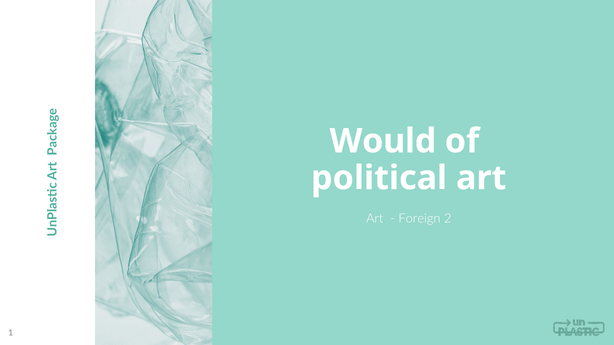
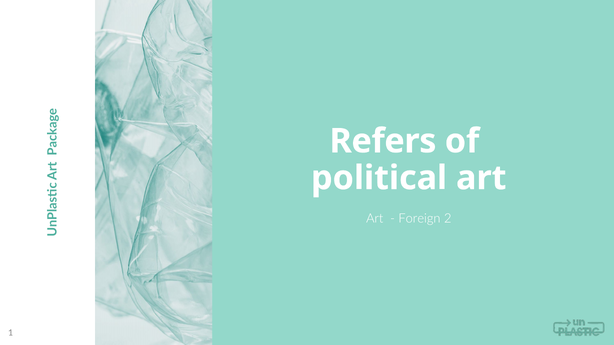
Would: Would -> Refers
